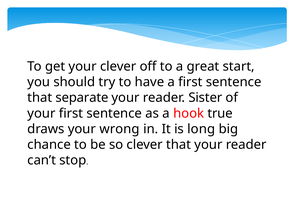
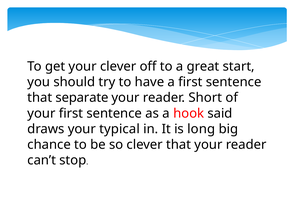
Sister: Sister -> Short
true: true -> said
wrong: wrong -> typical
